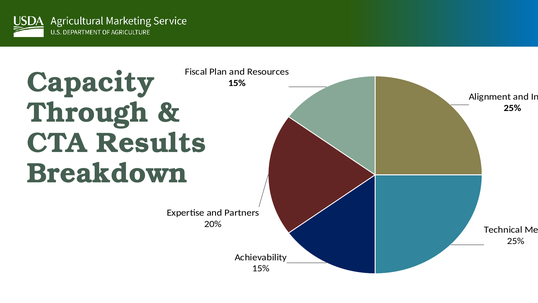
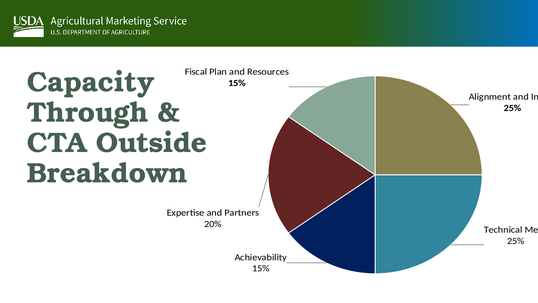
Results: Results -> Outside
